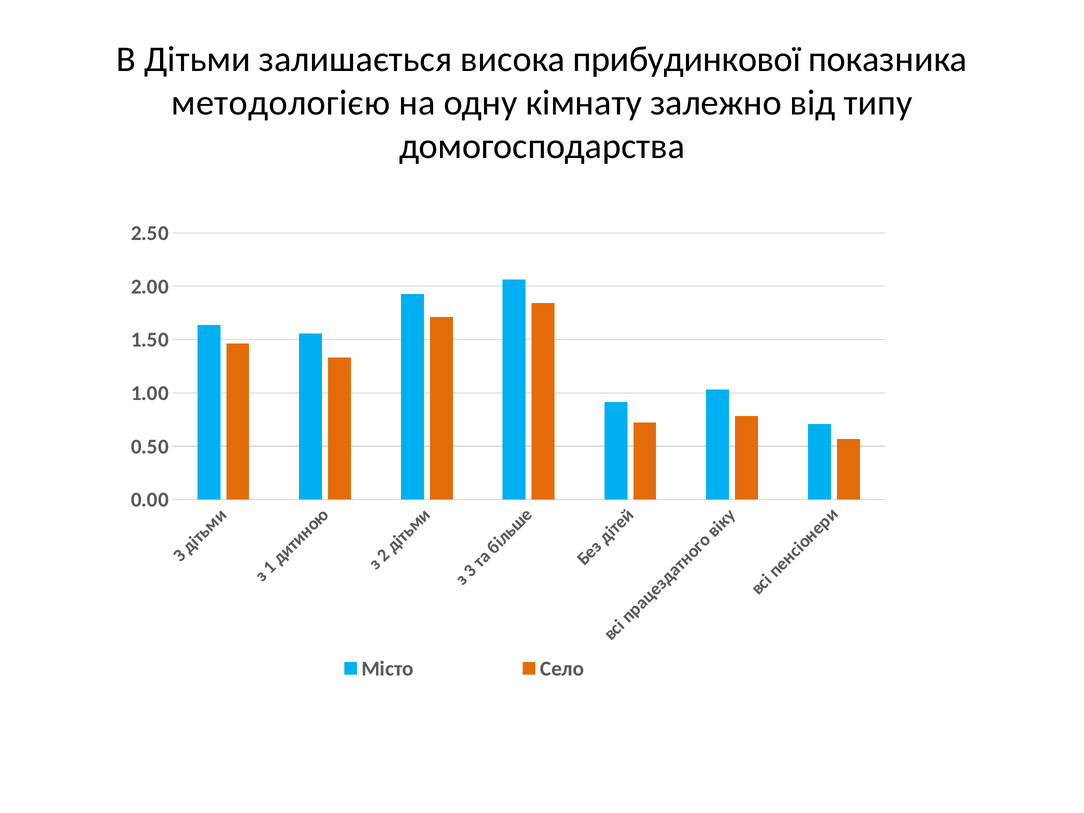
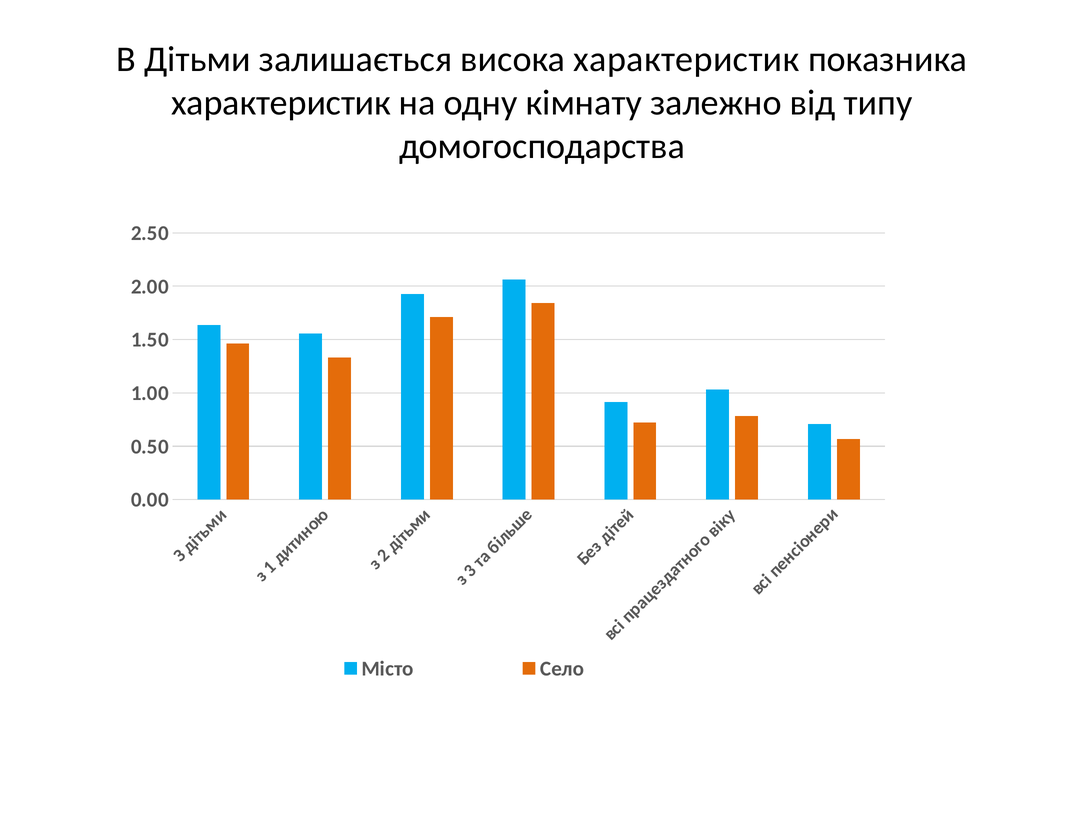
висока прибудинкової: прибудинкової -> характеристик
методологією at (281, 103): методологією -> характеристик
